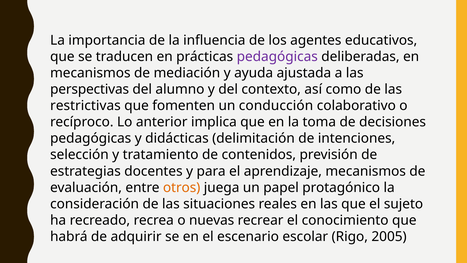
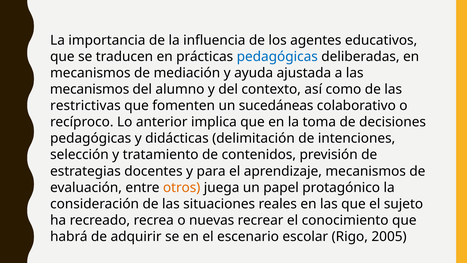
pedagógicas at (277, 56) colour: purple -> blue
perspectivas at (90, 89): perspectivas -> mecanismos
conducción: conducción -> sucedáneas
